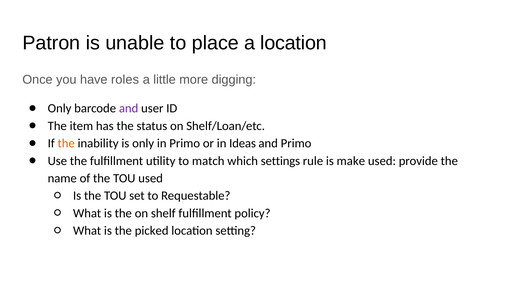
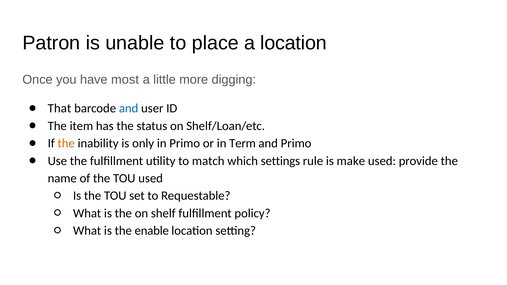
roles: roles -> most
Only at (60, 108): Only -> That
and at (129, 108) colour: purple -> blue
Ideas: Ideas -> Term
picked: picked -> enable
